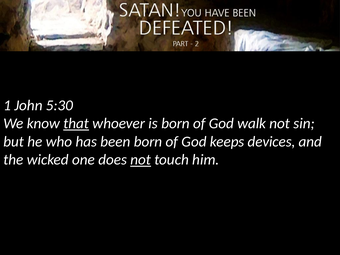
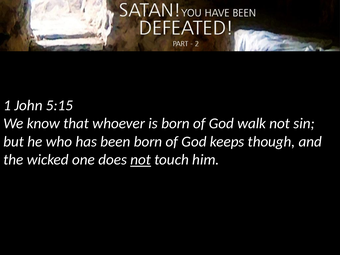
5:30: 5:30 -> 5:15
that underline: present -> none
devices: devices -> though
